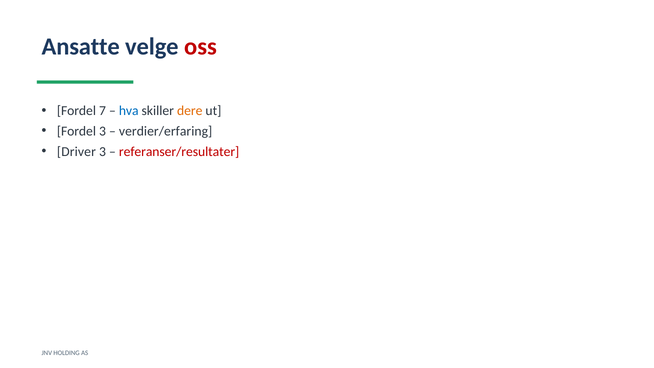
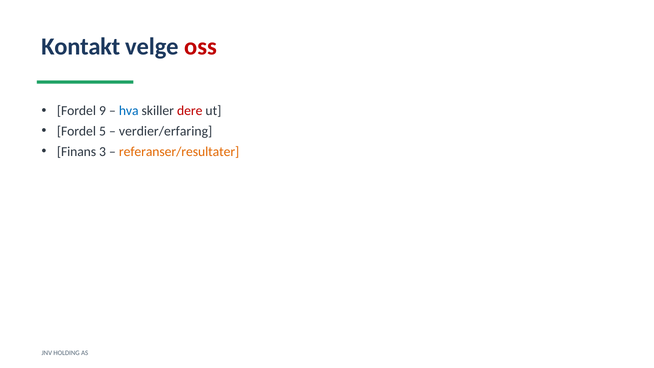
Ansatte: Ansatte -> Kontakt
7: 7 -> 9
dere colour: orange -> red
Fordel 3: 3 -> 5
Driver: Driver -> Finans
referanser/resultater colour: red -> orange
